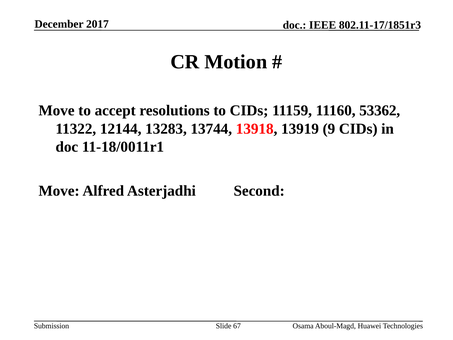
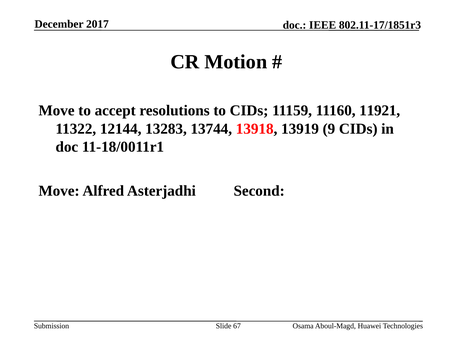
53362: 53362 -> 11921
